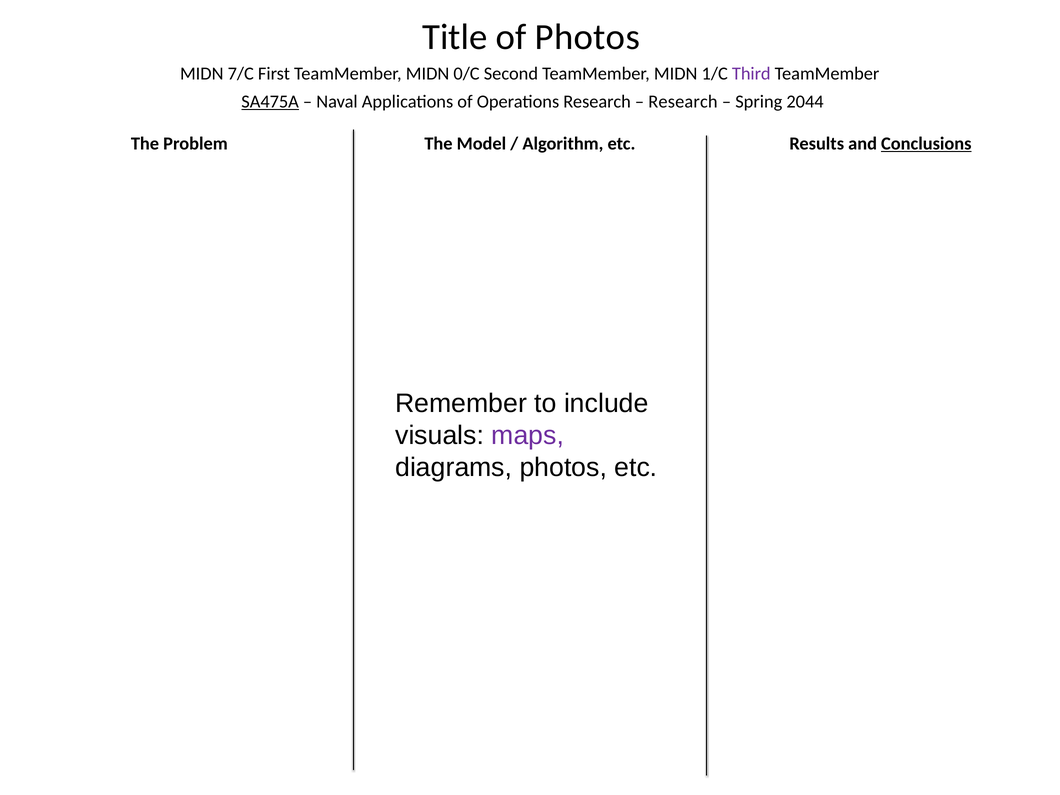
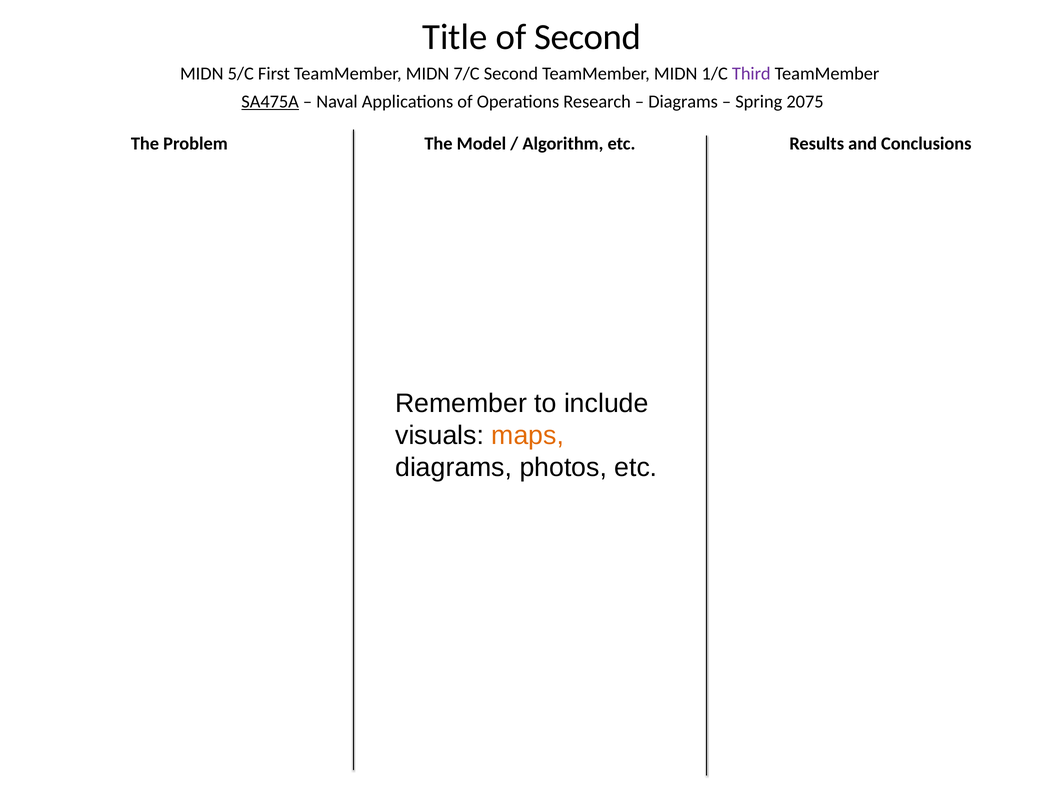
of Photos: Photos -> Second
7/C: 7/C -> 5/C
0/C: 0/C -> 7/C
Research at (683, 101): Research -> Diagrams
2044: 2044 -> 2075
Conclusions underline: present -> none
maps colour: purple -> orange
